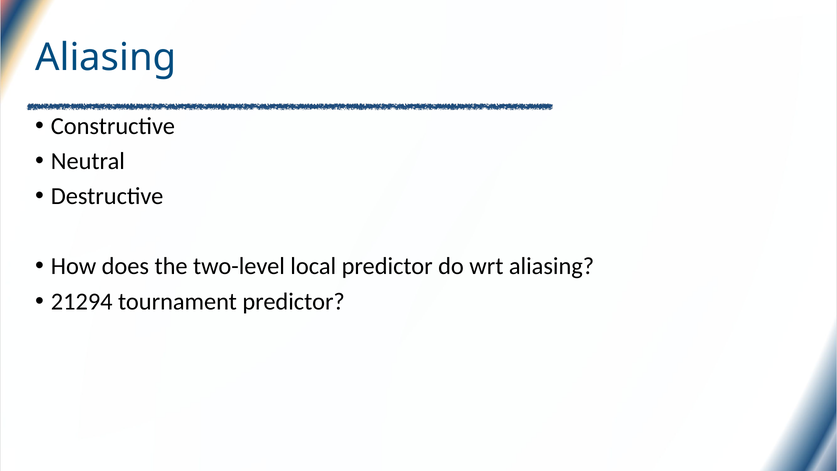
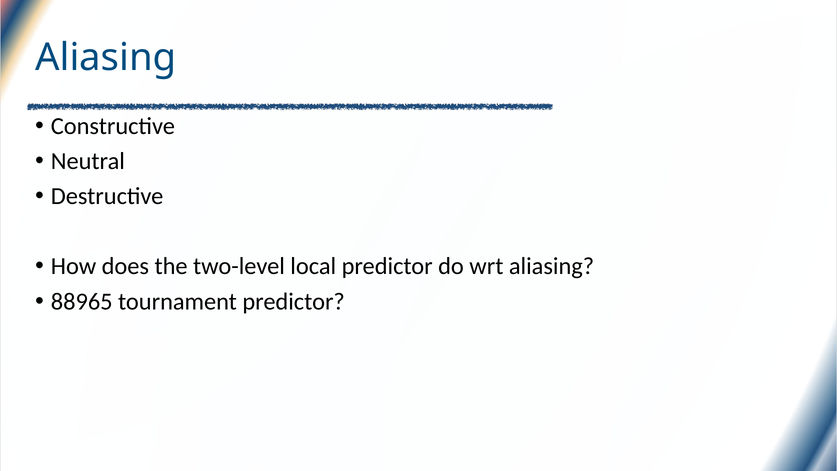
21294: 21294 -> 88965
